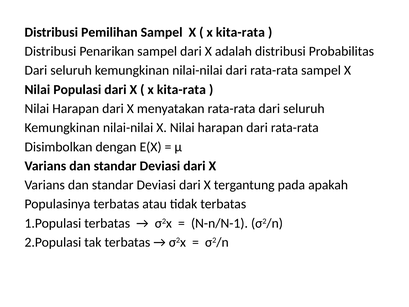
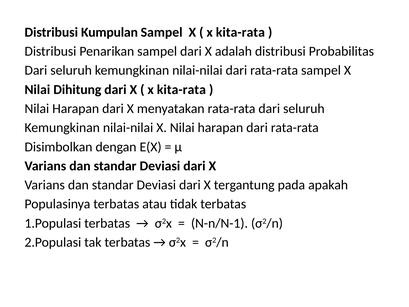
Pemilihan: Pemilihan -> Kumpulan
Populasi: Populasi -> Dihitung
